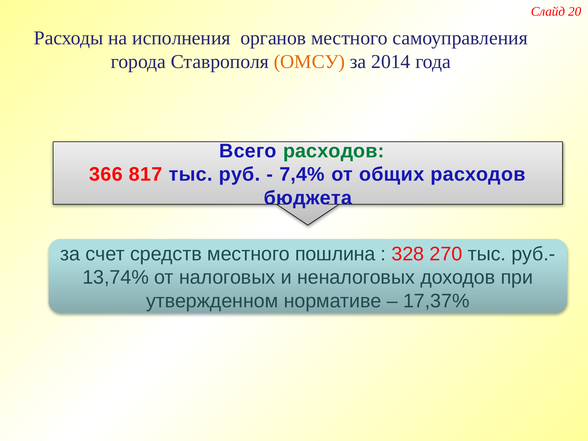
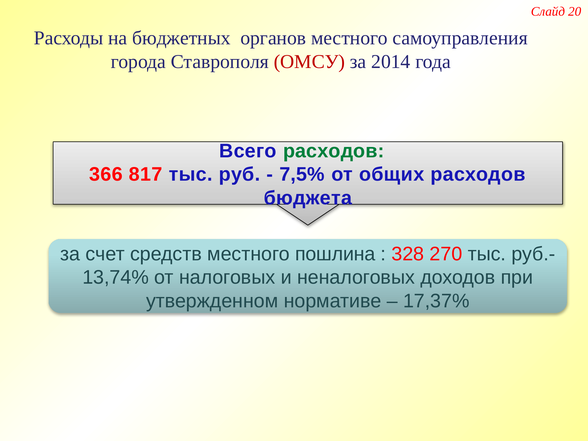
исполнения: исполнения -> бюджетных
ОМСУ colour: orange -> red
7,4%: 7,4% -> 7,5%
